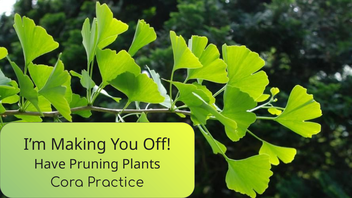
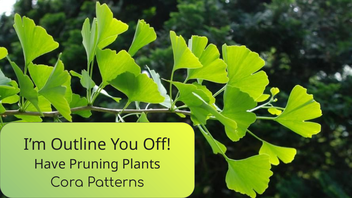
Making: Making -> Outline
Practice: Practice -> Patterns
